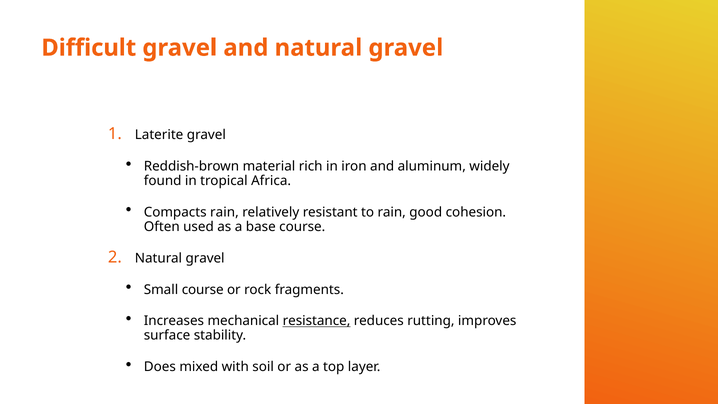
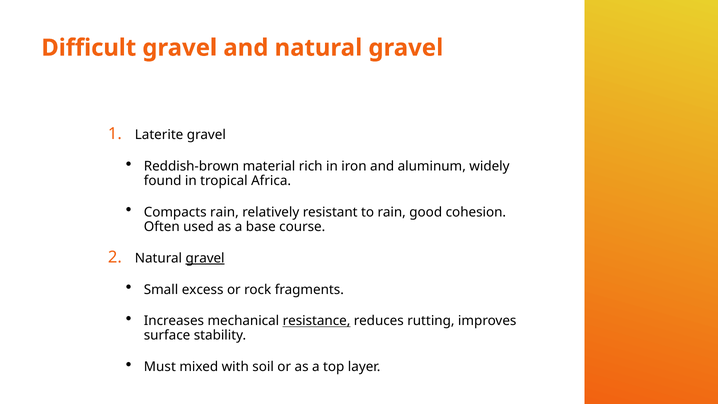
gravel at (205, 258) underline: none -> present
Small course: course -> excess
Does: Does -> Must
